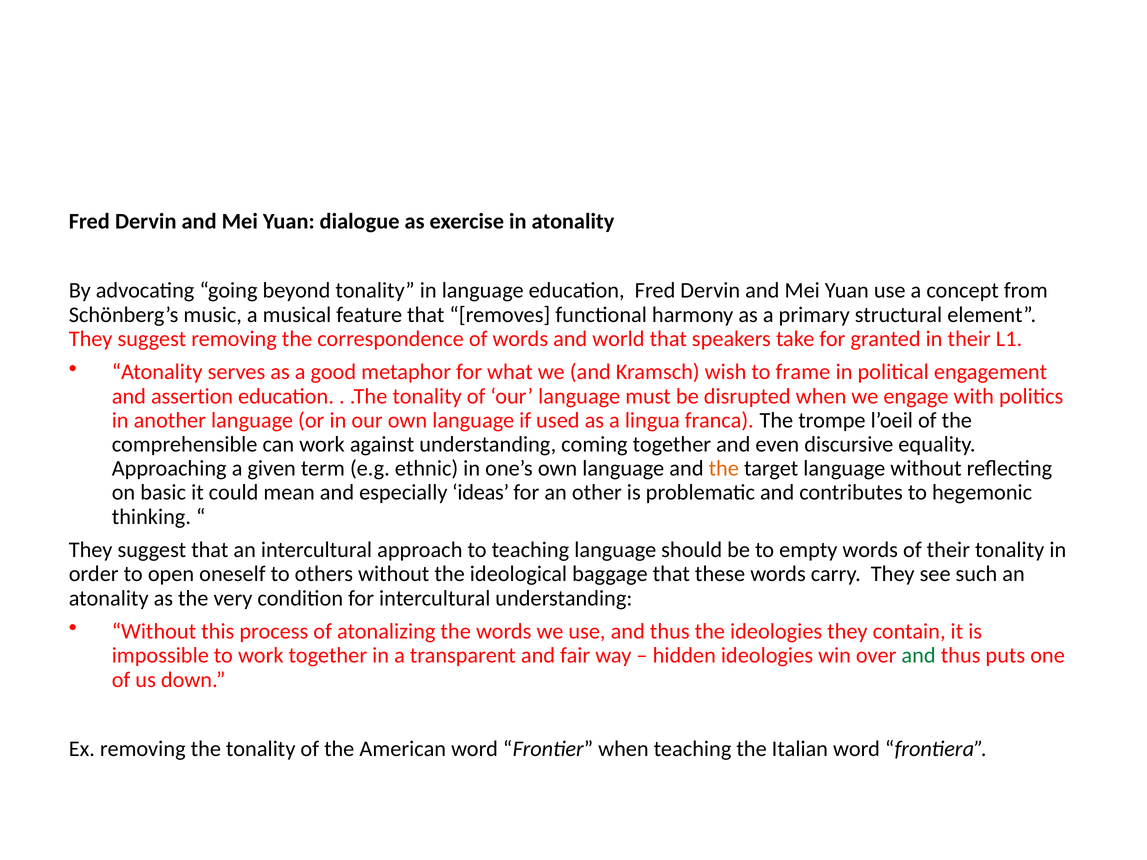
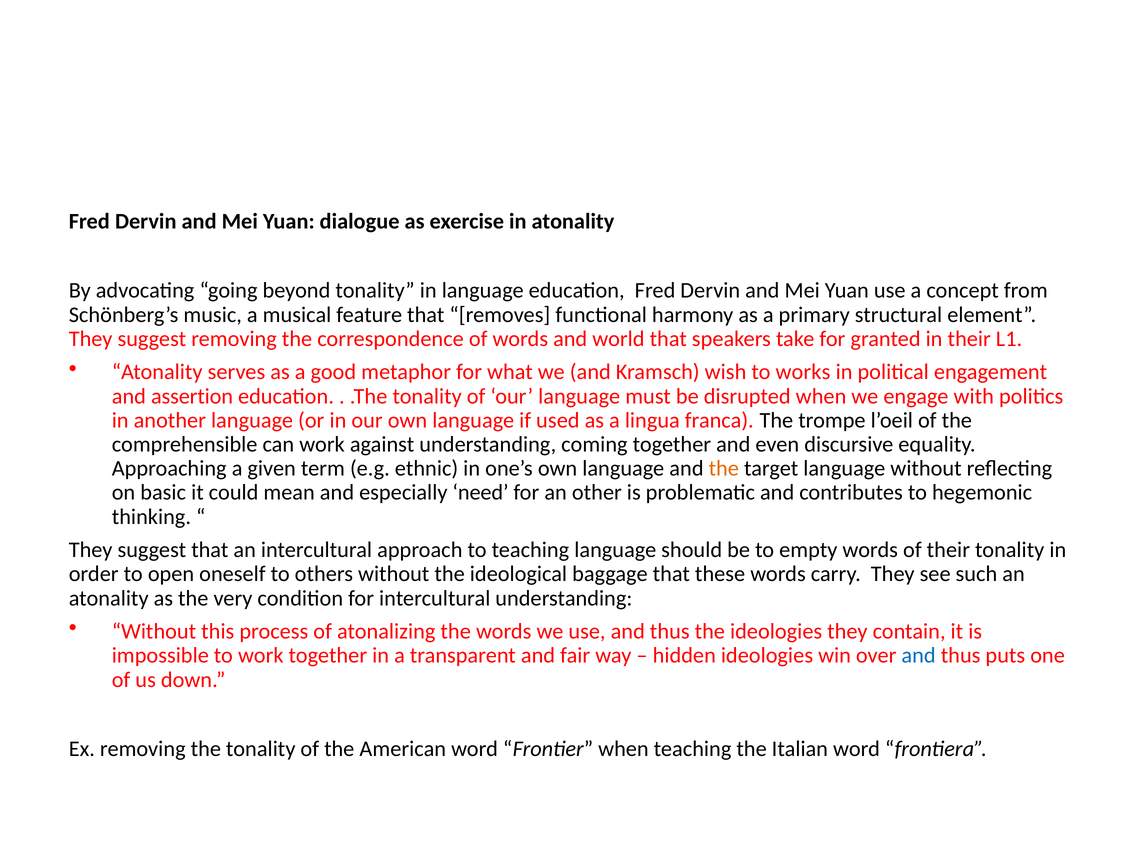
frame: frame -> works
ideas: ideas -> need
and at (919, 656) colour: green -> blue
